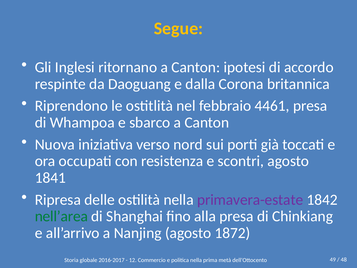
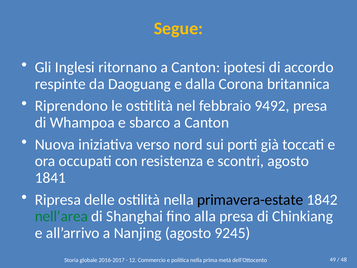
4461: 4461 -> 9492
primavera-estate colour: purple -> black
1872: 1872 -> 9245
